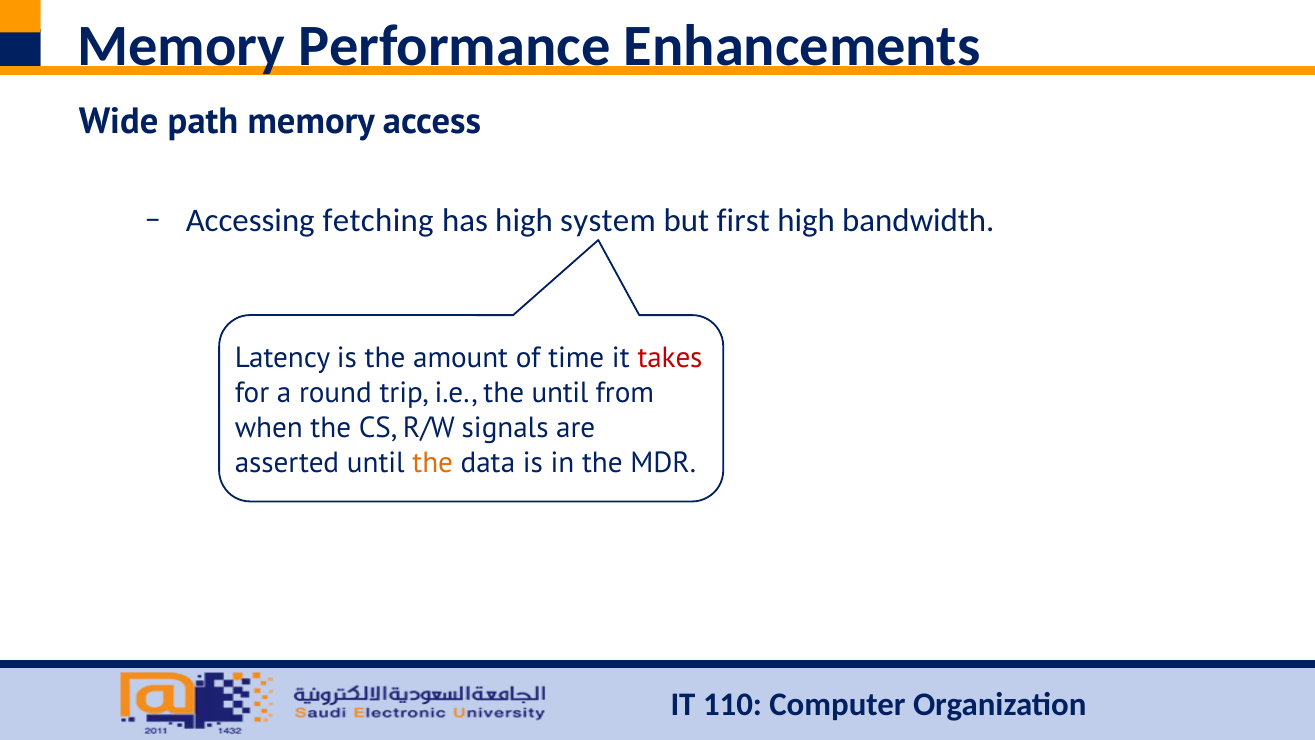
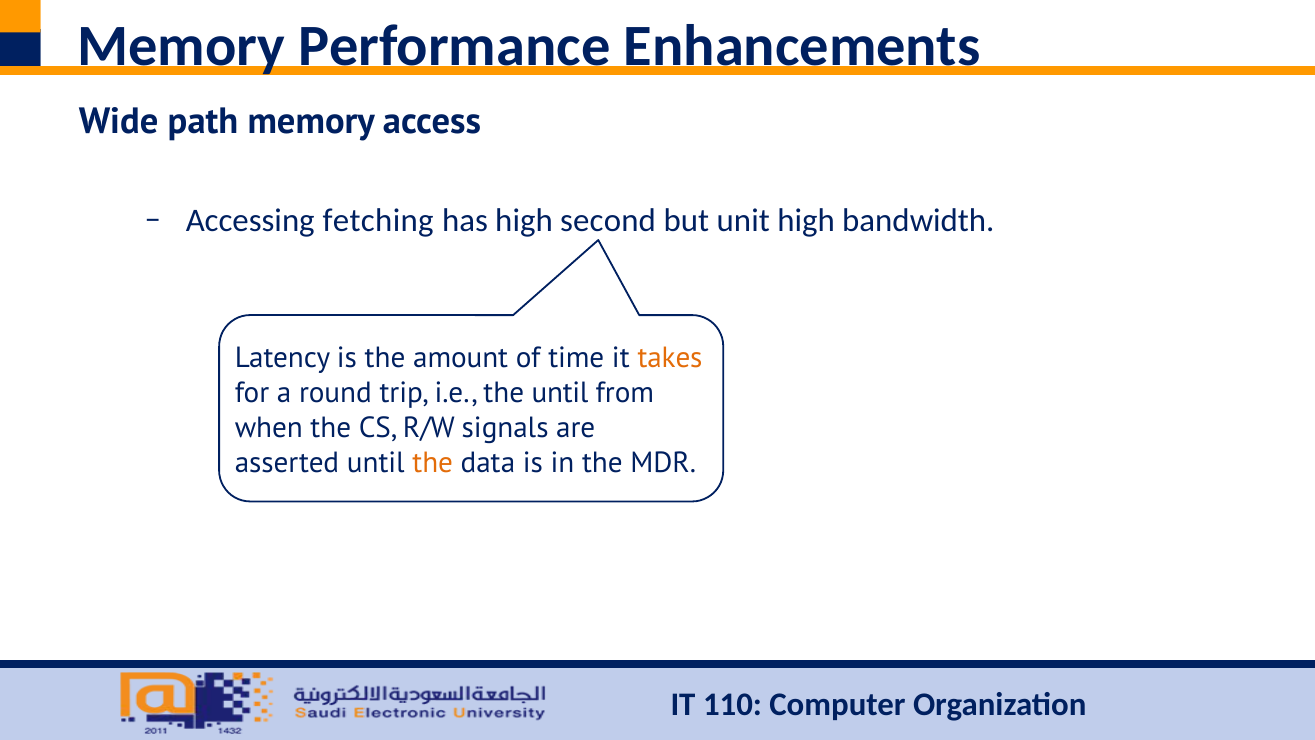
system: system -> second
first: first -> unit
takes colour: red -> orange
